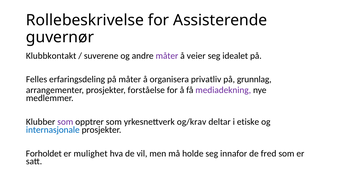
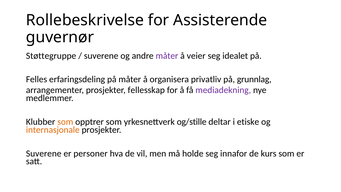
Klubbkontakt: Klubbkontakt -> Støttegruppe
forståelse: forståelse -> fellesskap
som at (65, 122) colour: purple -> orange
og/krav: og/krav -> og/stille
internasjonale colour: blue -> orange
Forholdet at (44, 153): Forholdet -> Suverene
mulighet: mulighet -> personer
fred: fred -> kurs
